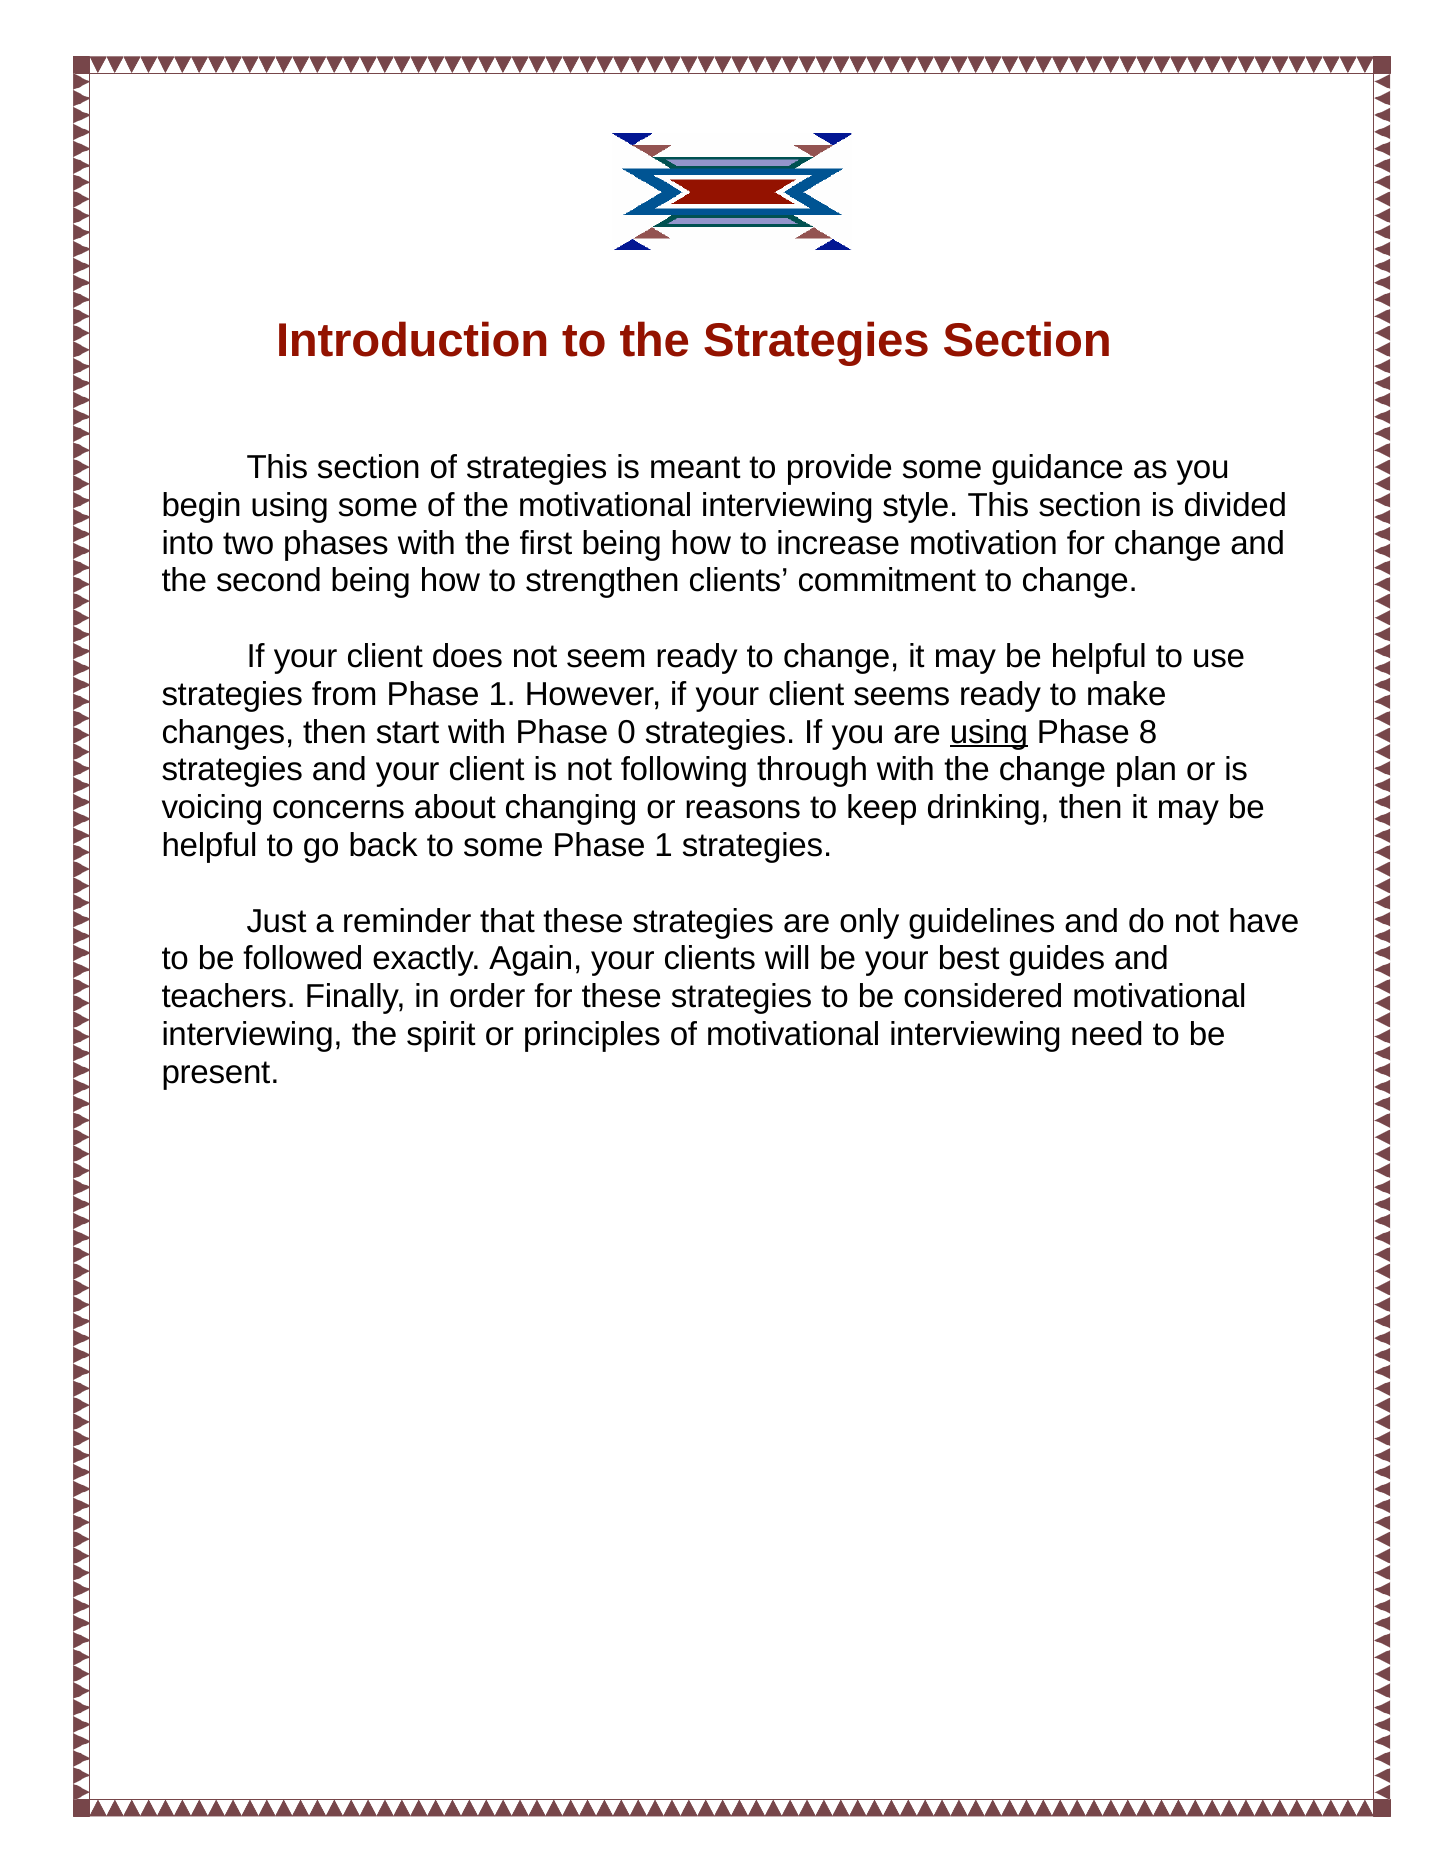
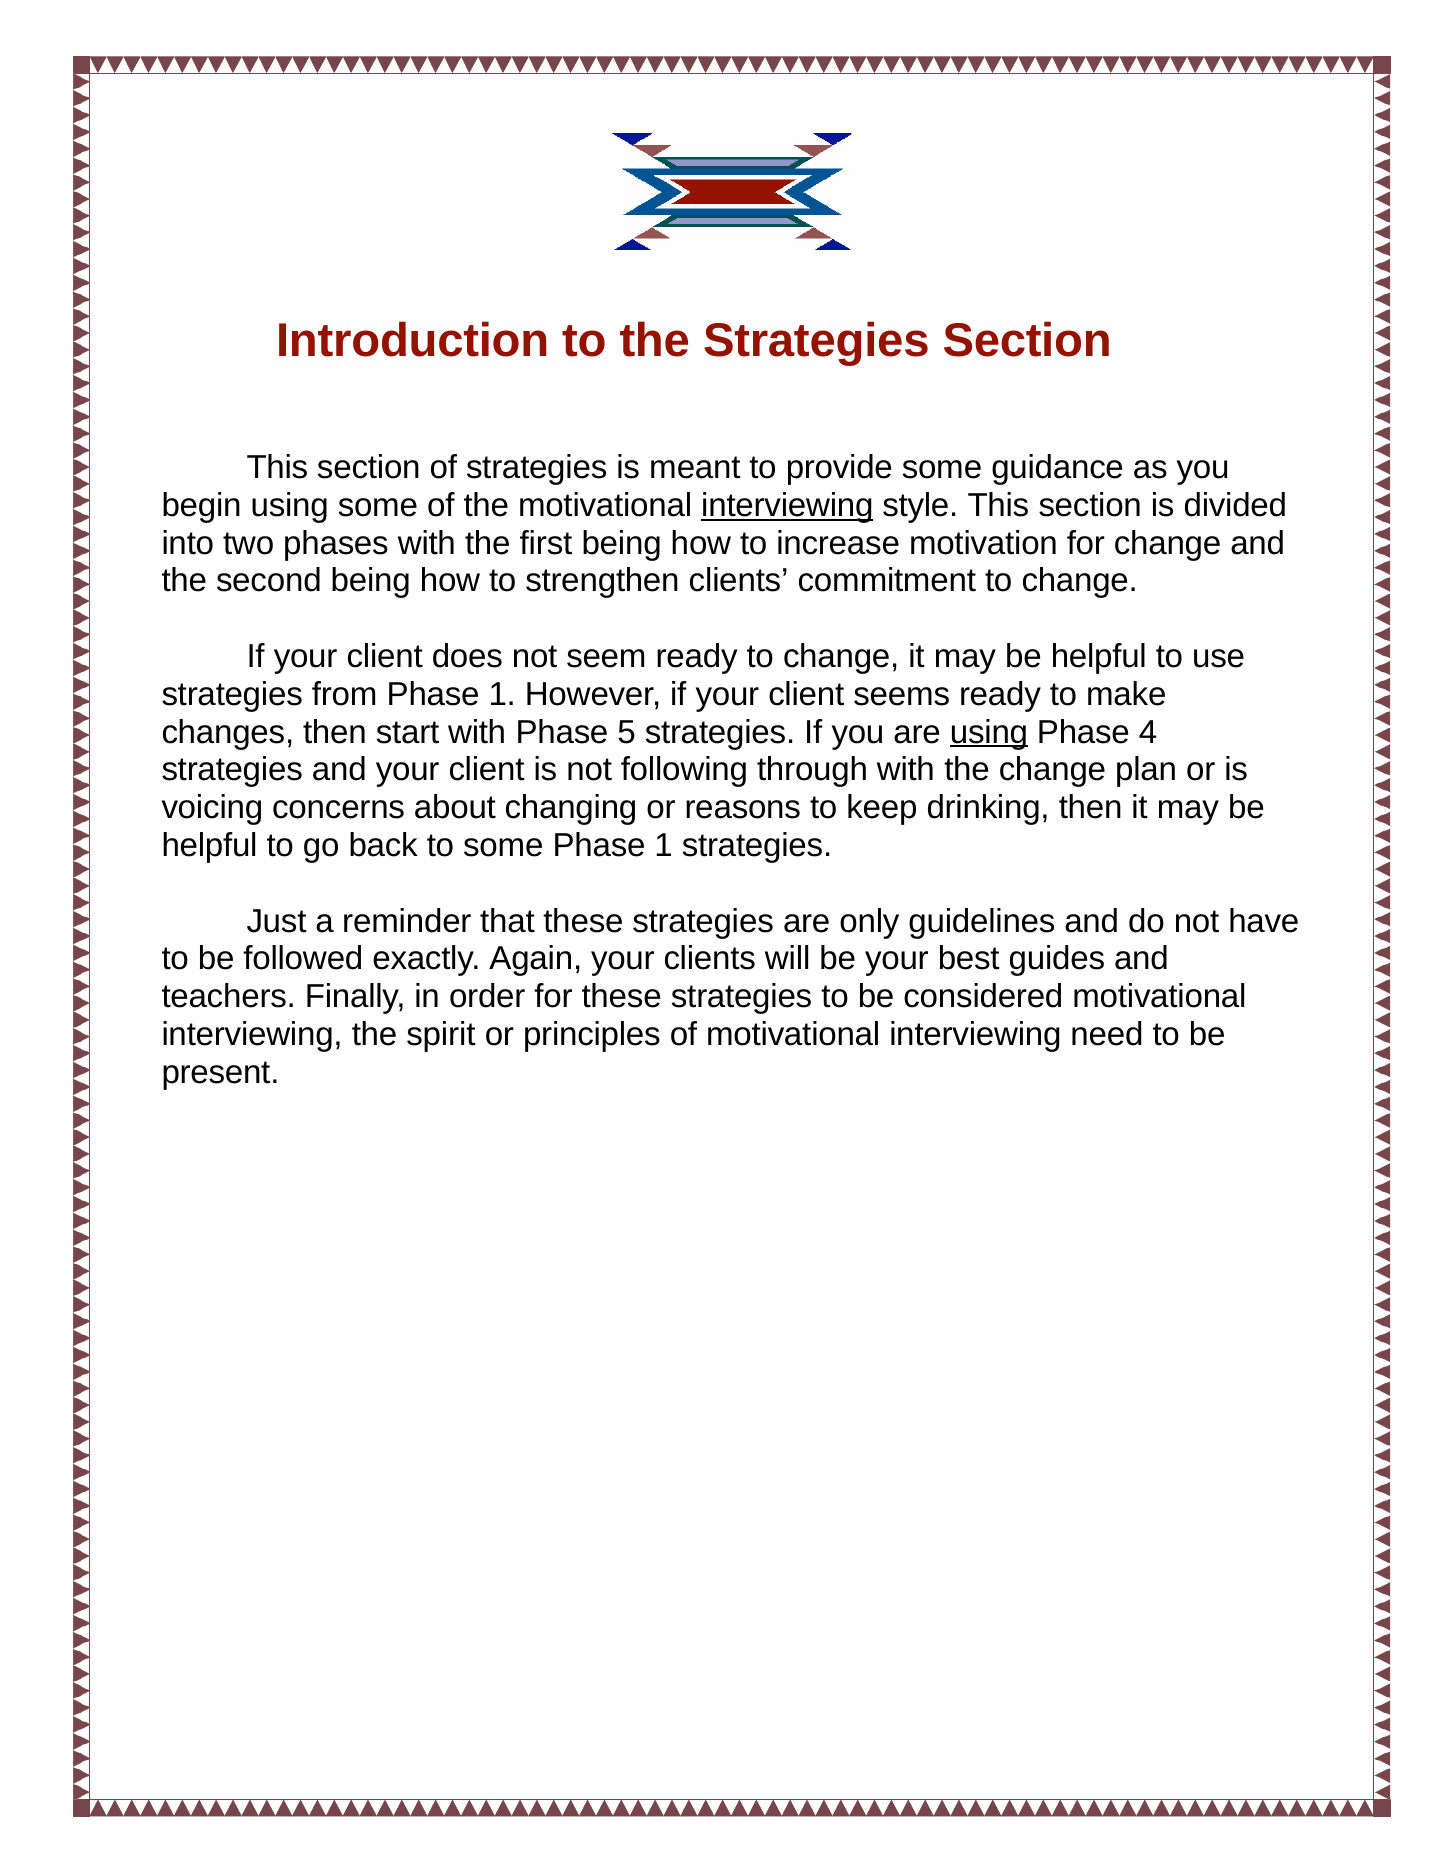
interviewing at (787, 505) underline: none -> present
0: 0 -> 5
8: 8 -> 4
